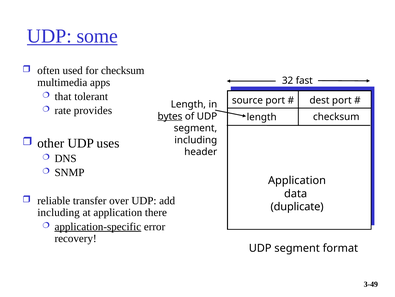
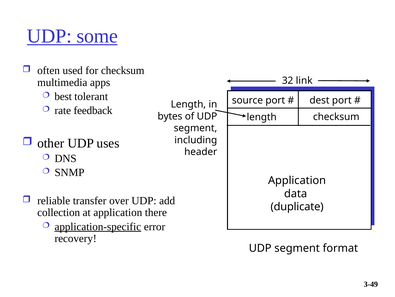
fast: fast -> link
that: that -> best
provides: provides -> feedback
bytes underline: present -> none
including at (59, 212): including -> collection
